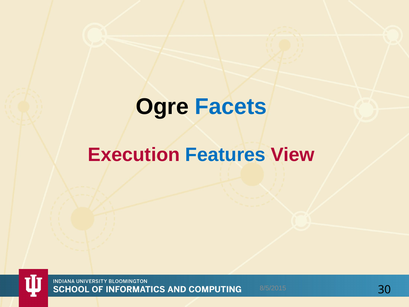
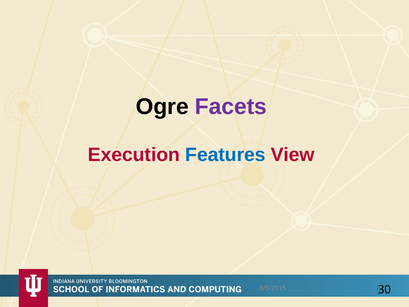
Facets colour: blue -> purple
